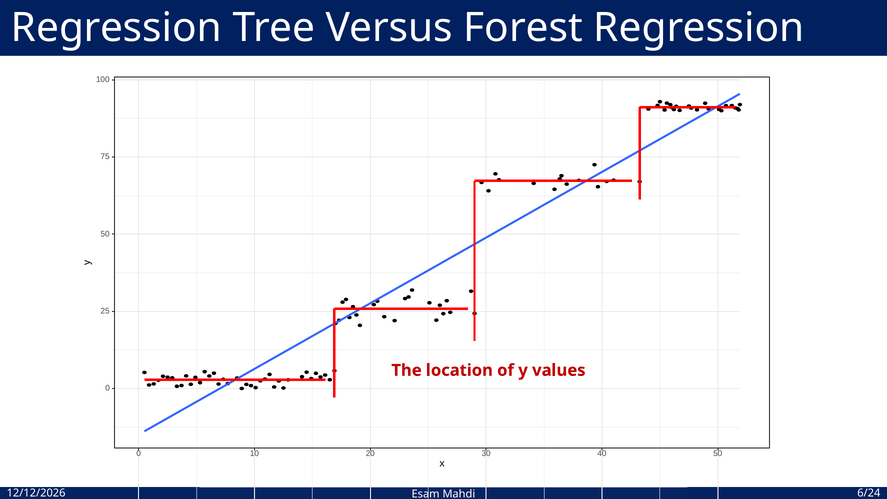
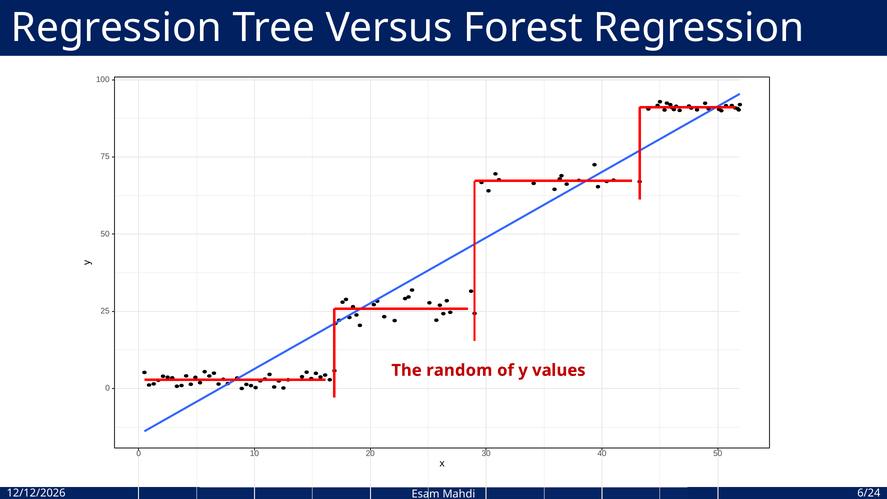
location: location -> random
